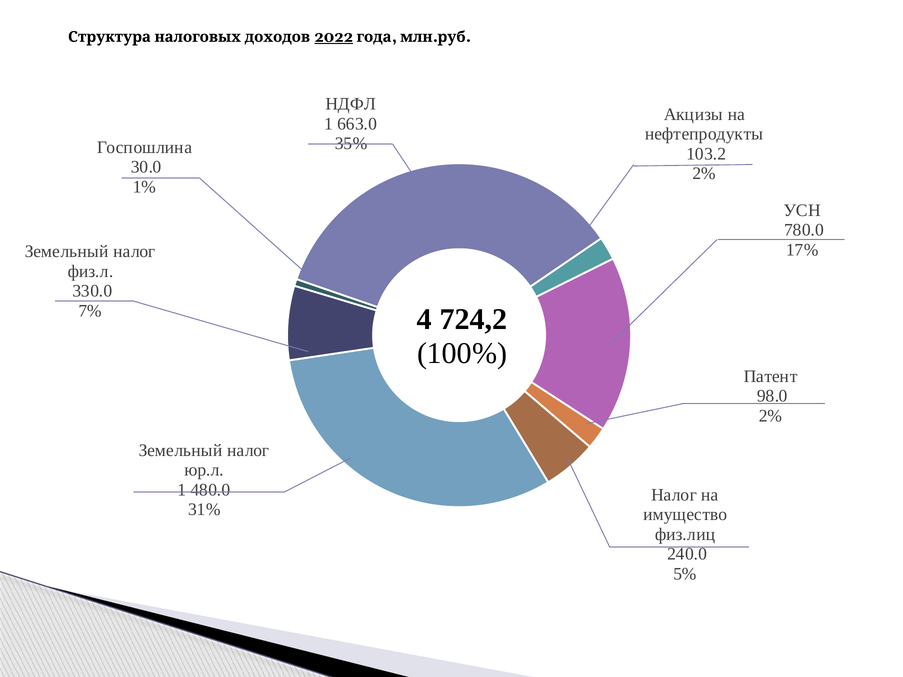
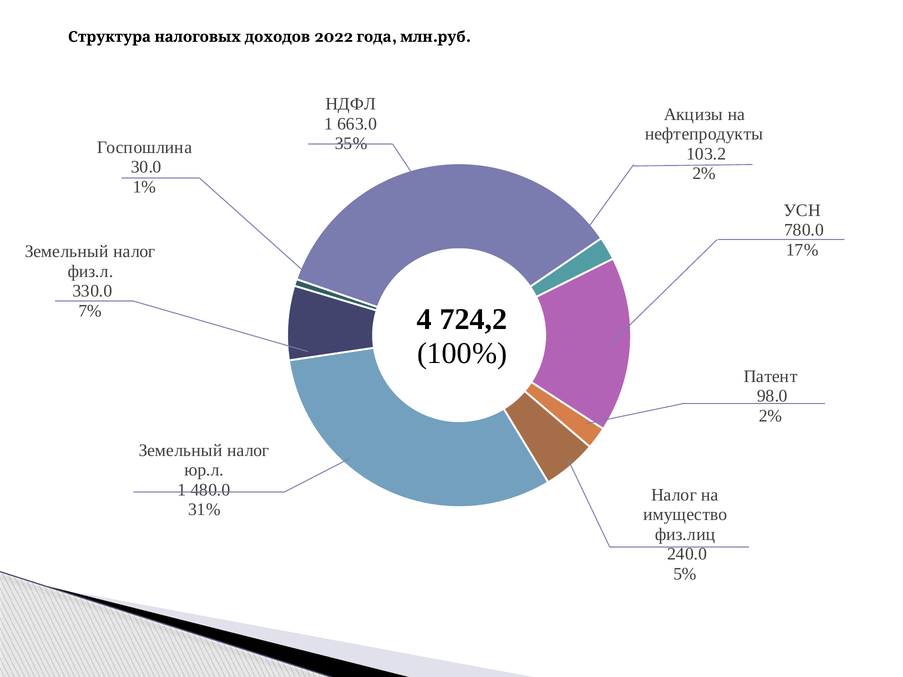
2022 underline: present -> none
